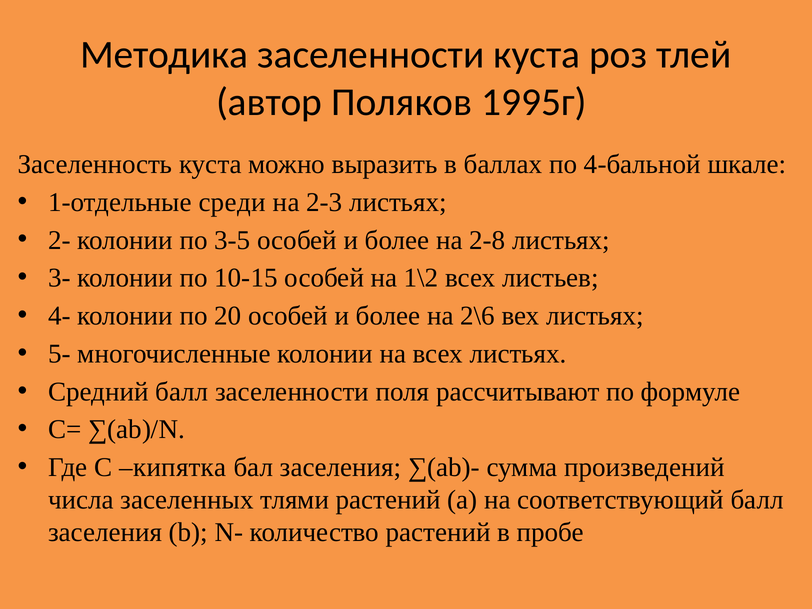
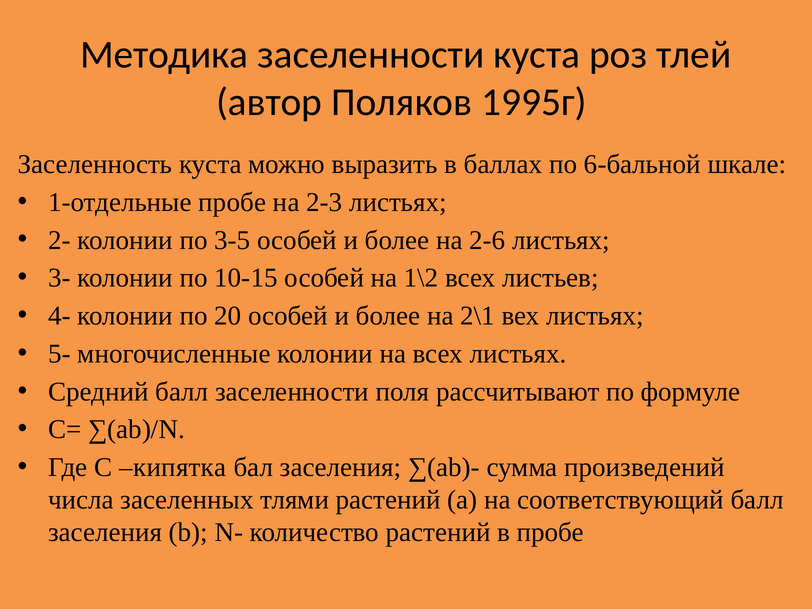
4-бальной: 4-бальной -> 6-бальной
1-отдельные среди: среди -> пробе
2-8: 2-8 -> 2-6
2\6: 2\6 -> 2\1
